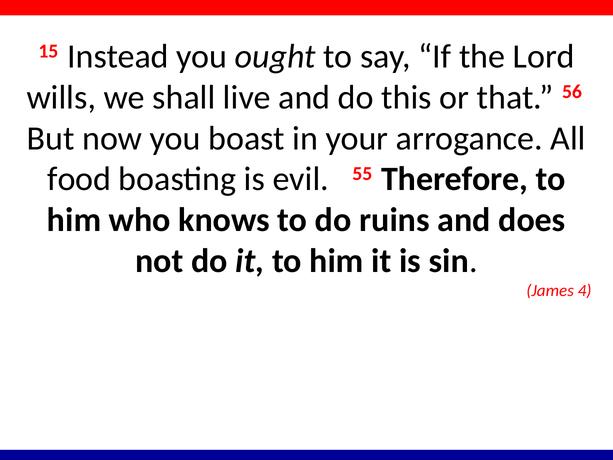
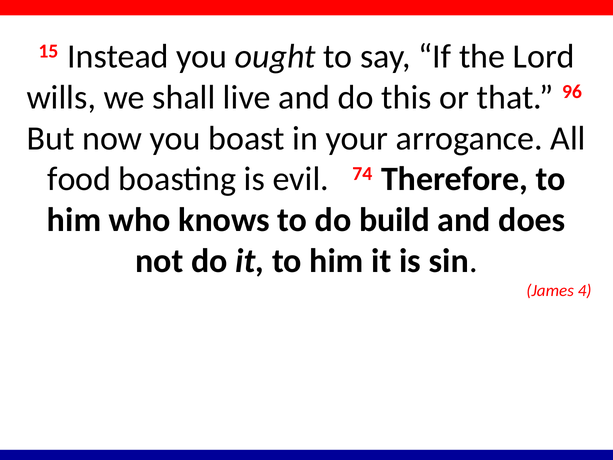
56: 56 -> 96
55: 55 -> 74
ruins: ruins -> build
